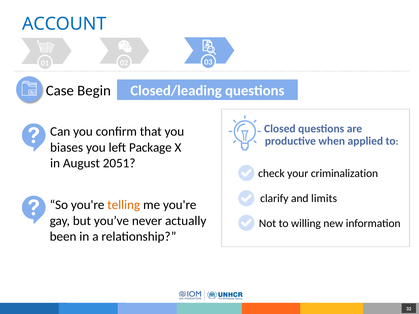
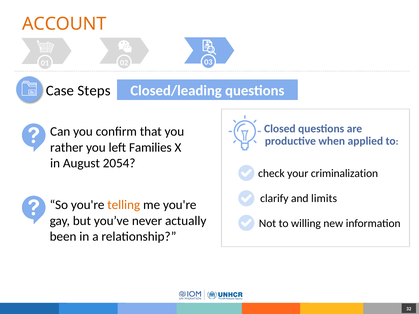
ACCOUNT colour: blue -> orange
Begin: Begin -> Steps
biases: biases -> rather
Package: Package -> Families
2051: 2051 -> 2054
